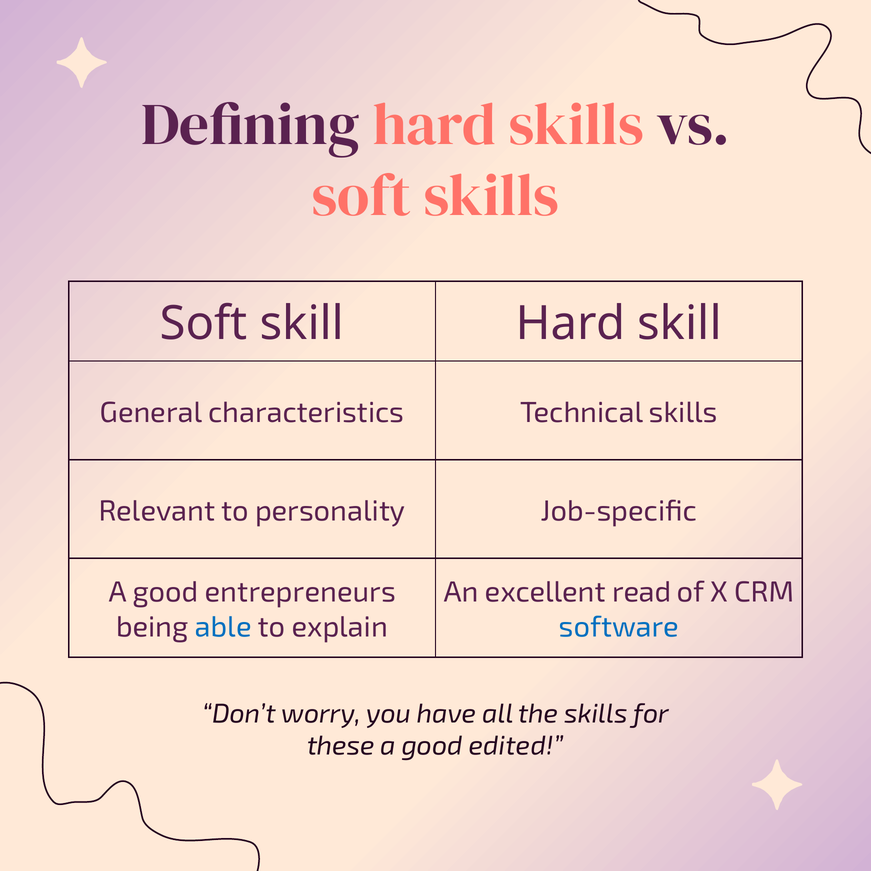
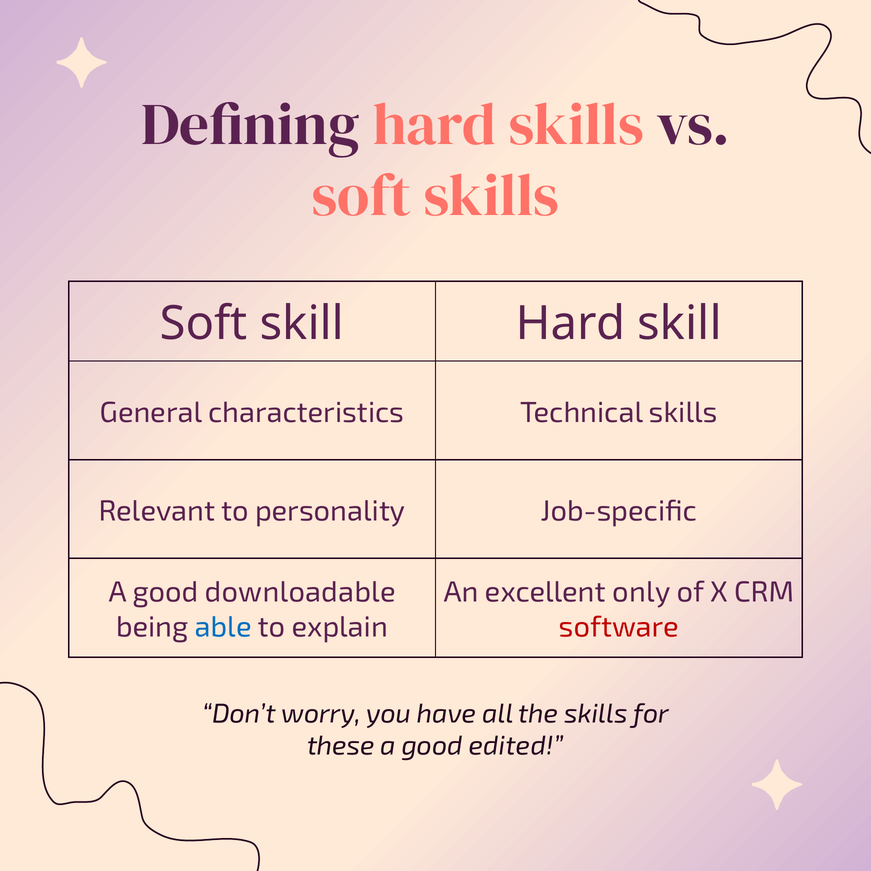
entrepreneurs: entrepreneurs -> downloadable
read: read -> only
software colour: blue -> red
